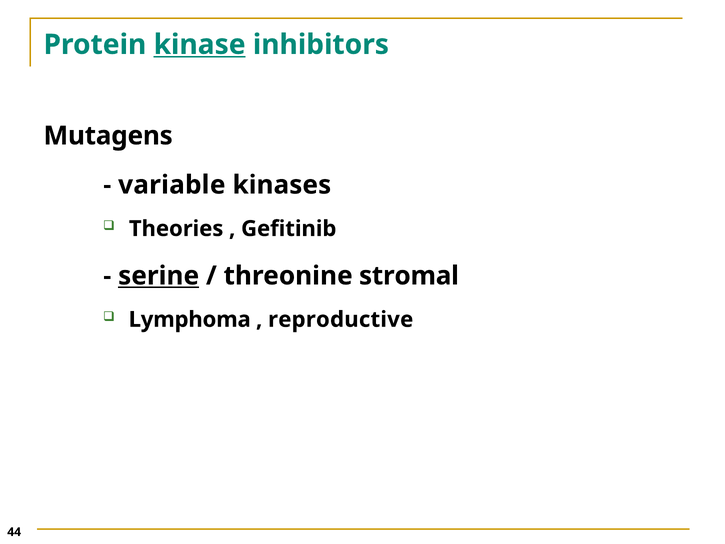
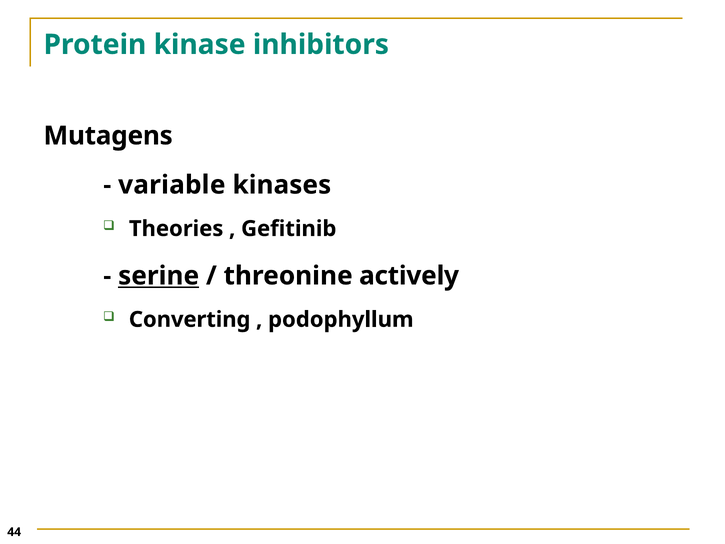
kinase underline: present -> none
stromal: stromal -> actively
Lymphoma: Lymphoma -> Converting
reproductive: reproductive -> podophyllum
